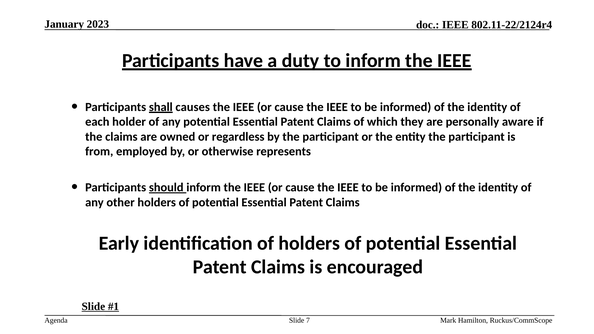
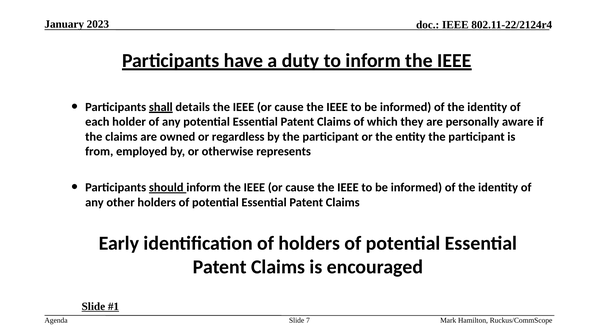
causes: causes -> details
